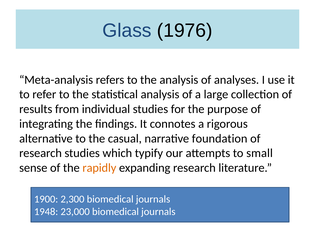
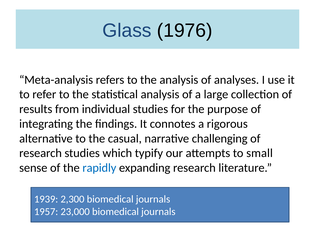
foundation: foundation -> challenging
rapidly colour: orange -> blue
1900: 1900 -> 1939
1948: 1948 -> 1957
